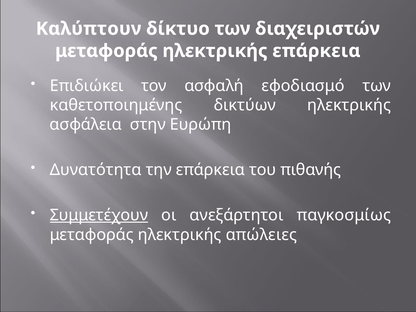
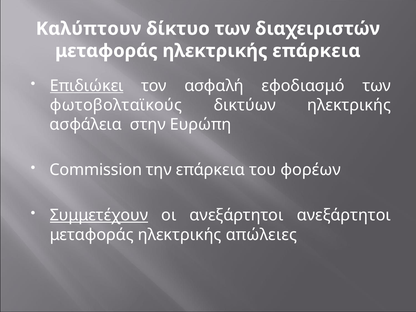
Επιδιώκει underline: none -> present
καθετοποιημένης: καθετοποιημένης -> φωτοβολταϊκούς
Δυνατότητα: Δυνατότητα -> Commission
πιθανής: πιθανής -> φορέων
ανεξάρτητοι παγκοσμίως: παγκοσμίως -> ανεξάρτητοι
